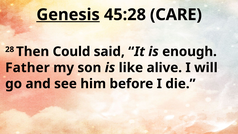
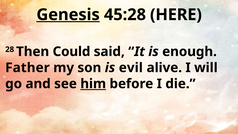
CARE: CARE -> HERE
like: like -> evil
him underline: none -> present
